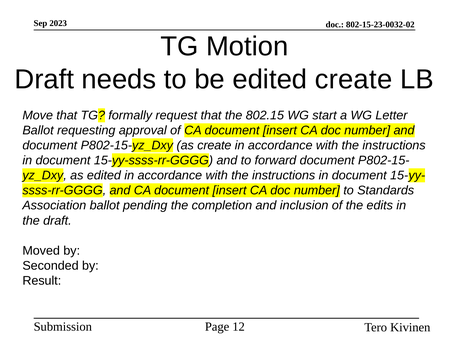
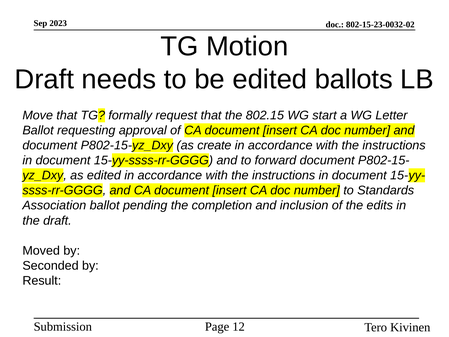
edited create: create -> ballots
